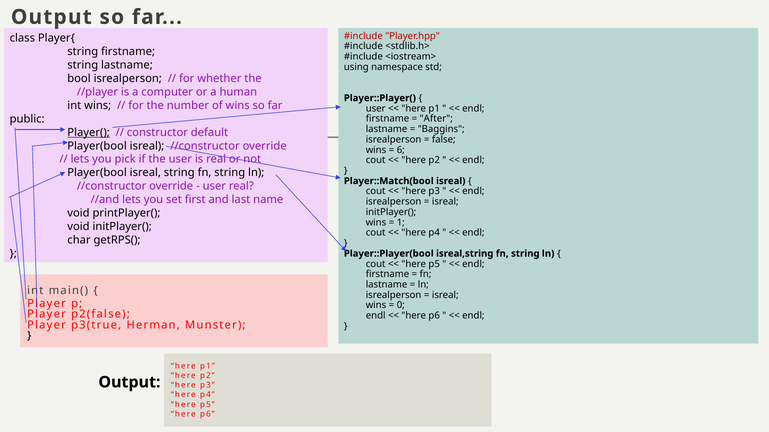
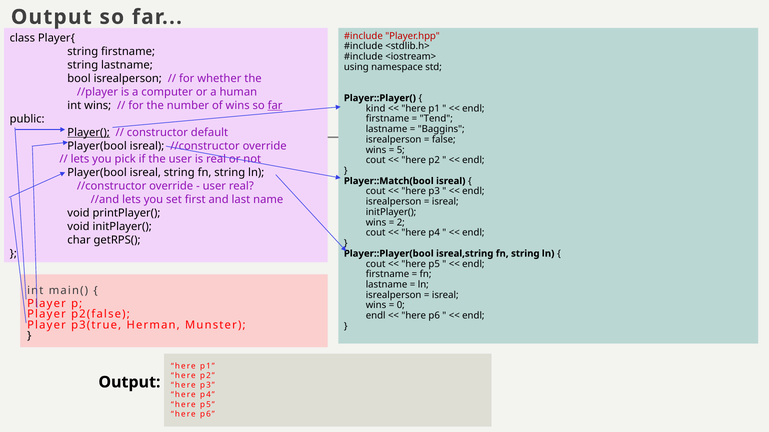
far at (275, 106) underline: none -> present
user at (376, 109): user -> kind
After: After -> Tend
6: 6 -> 5
1: 1 -> 2
